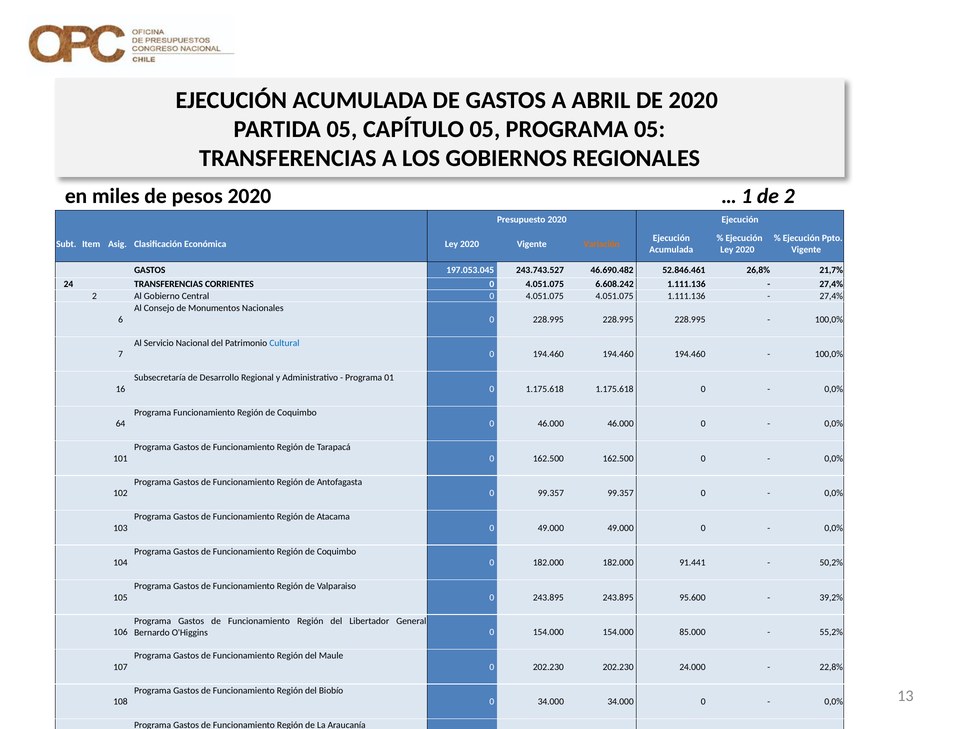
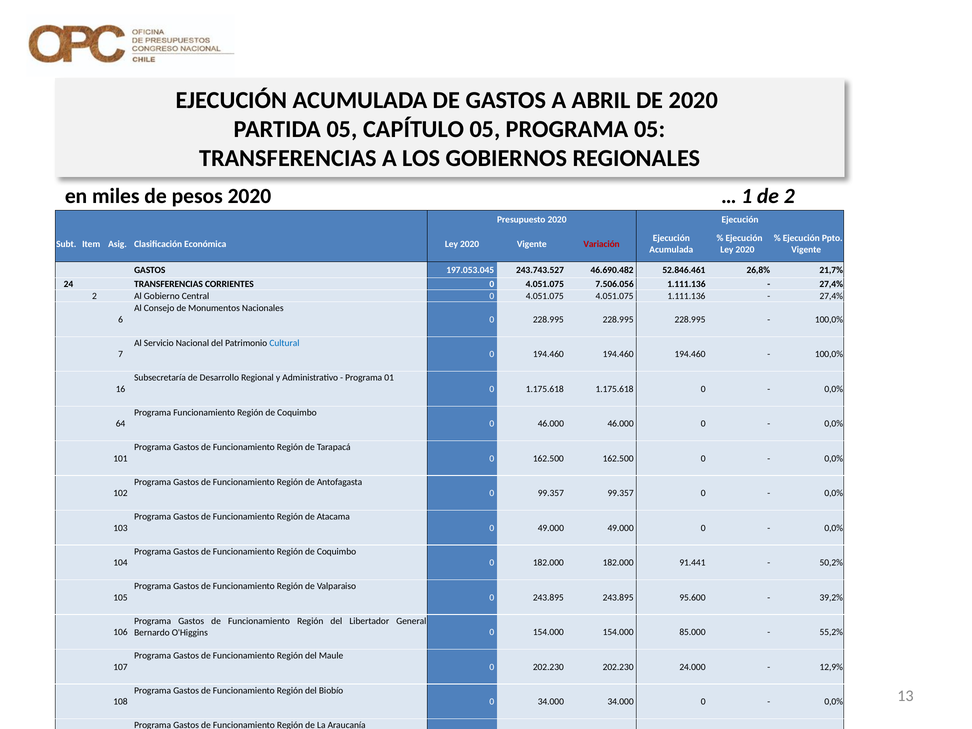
Variación colour: orange -> red
6.608.242: 6.608.242 -> 7.506.056
22,8%: 22,8% -> 12,9%
